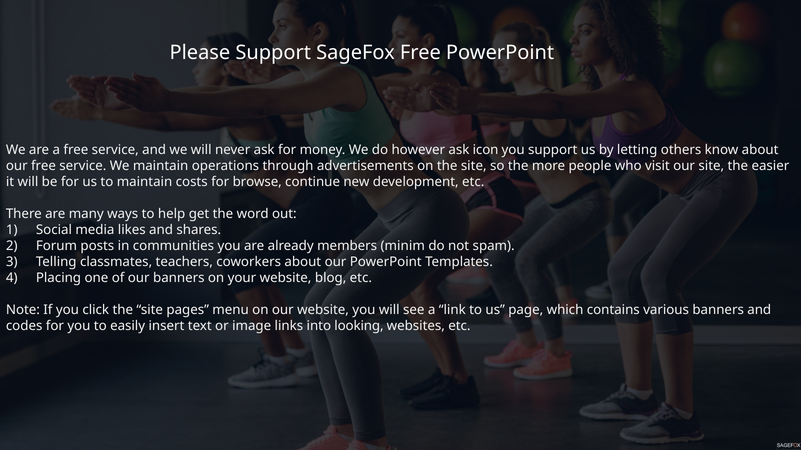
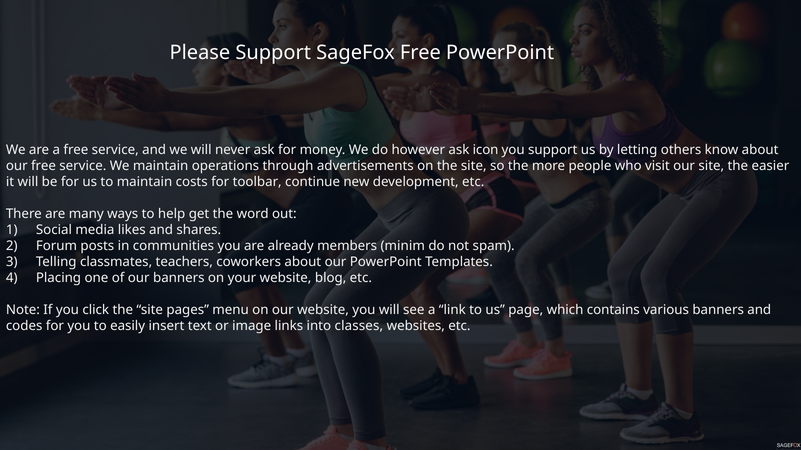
browse: browse -> toolbar
looking: looking -> classes
